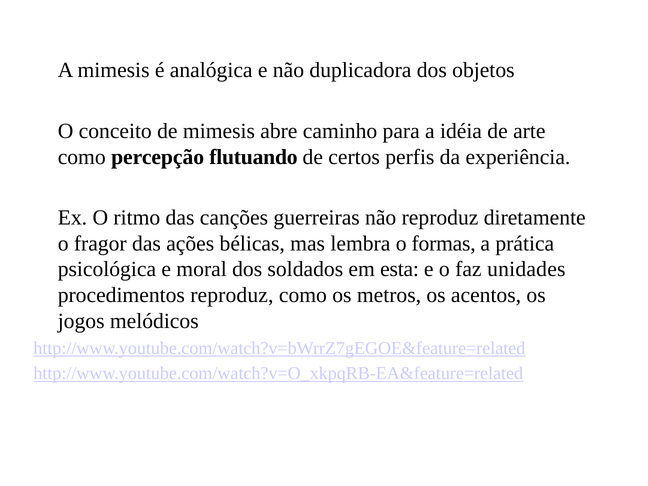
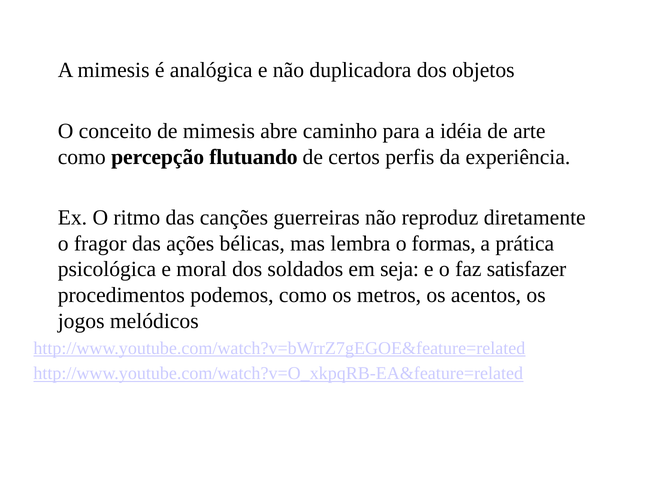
esta: esta -> seja
unidades: unidades -> satisfazer
procedimentos reproduz: reproduz -> podemos
